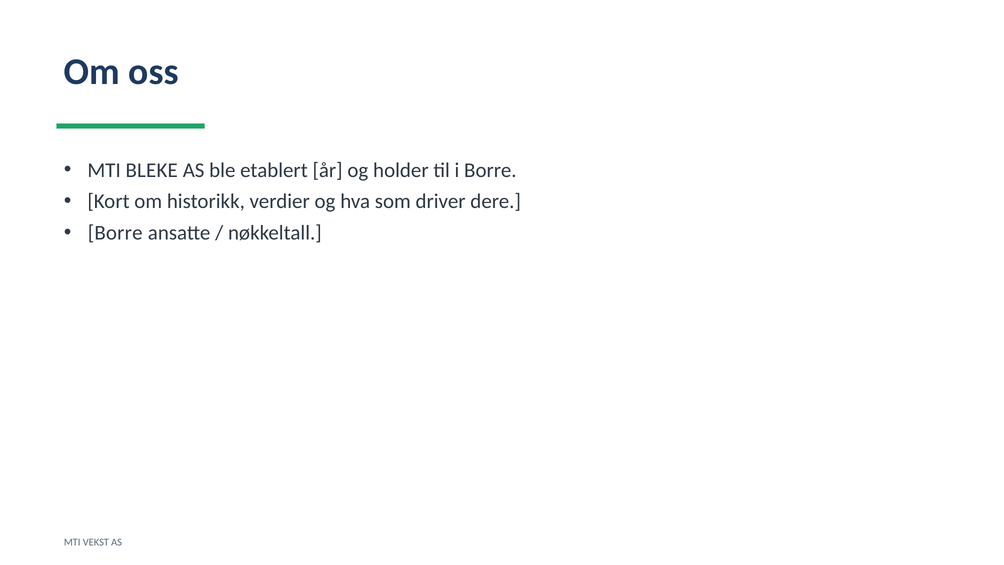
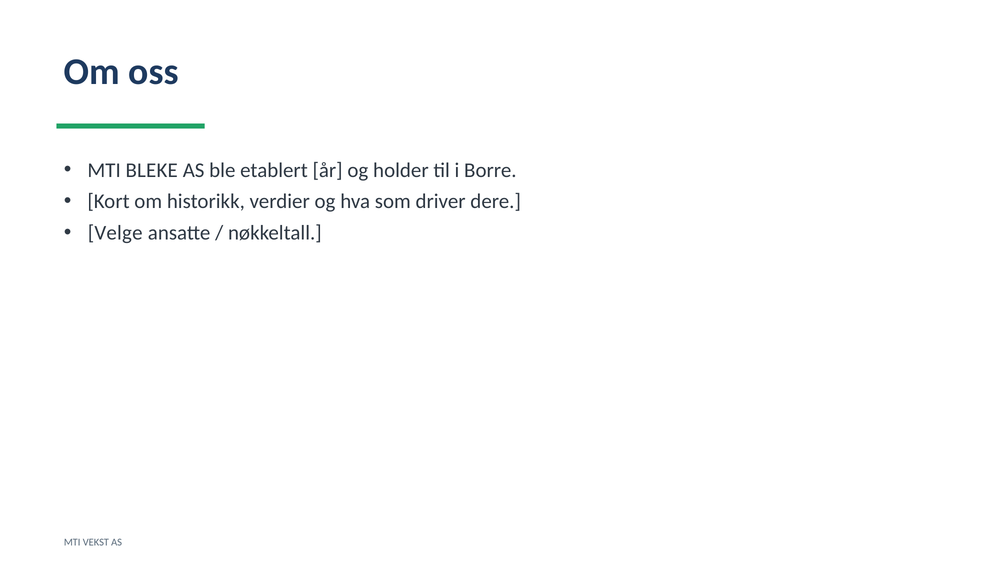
Borre at (115, 233): Borre -> Velge
